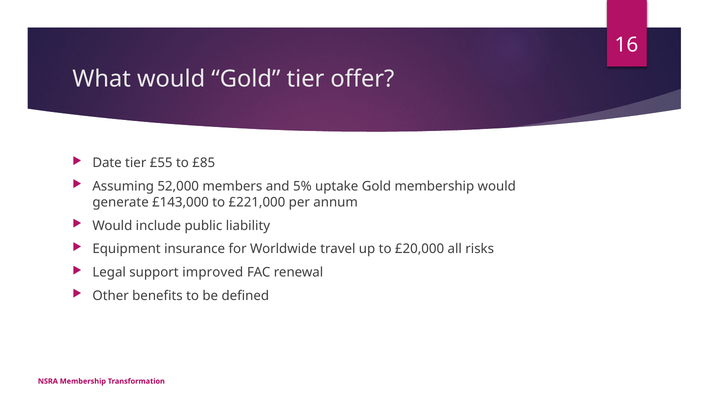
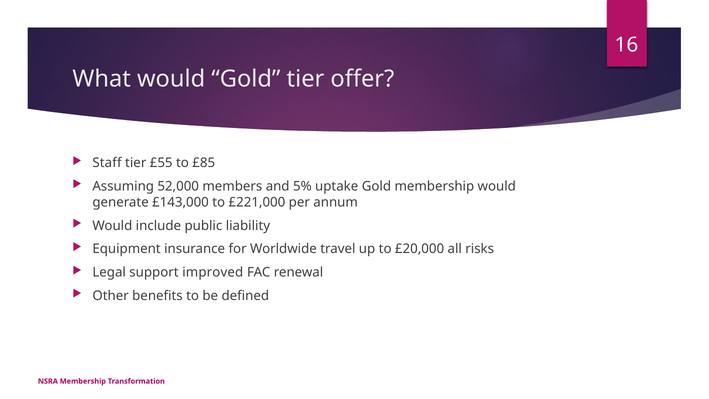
Date: Date -> Staff
